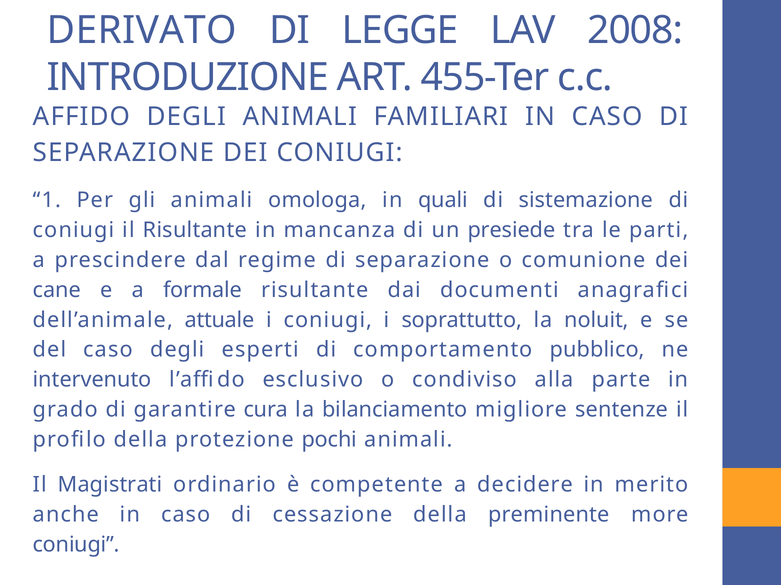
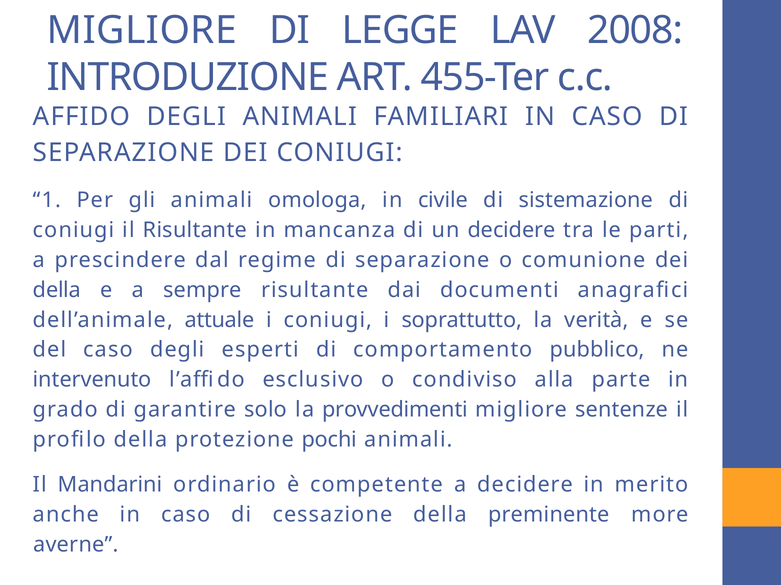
DERIVATO at (142, 30): DERIVATO -> MIGLIORE
quali: quali -> civile
un presiede: presiede -> decidere
cane at (57, 290): cane -> della
formale: formale -> sempre
noluit: noluit -> verità
cura: cura -> solo
bilanciamento: bilanciamento -> provvedimenti
Magistrati: Magistrati -> Mandarini
coniugi at (76, 545): coniugi -> averne
